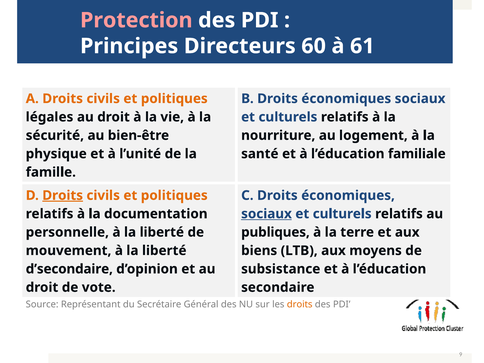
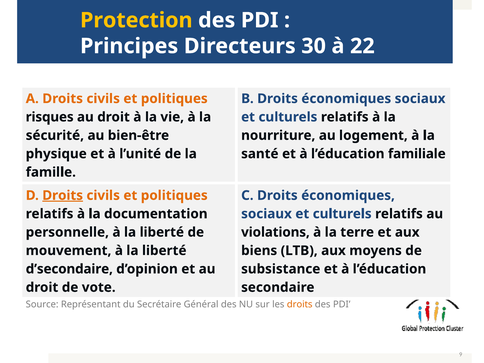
Protection colour: pink -> yellow
60: 60 -> 30
61: 61 -> 22
légales: légales -> risques
sociaux at (266, 214) underline: present -> none
publiques: publiques -> violations
